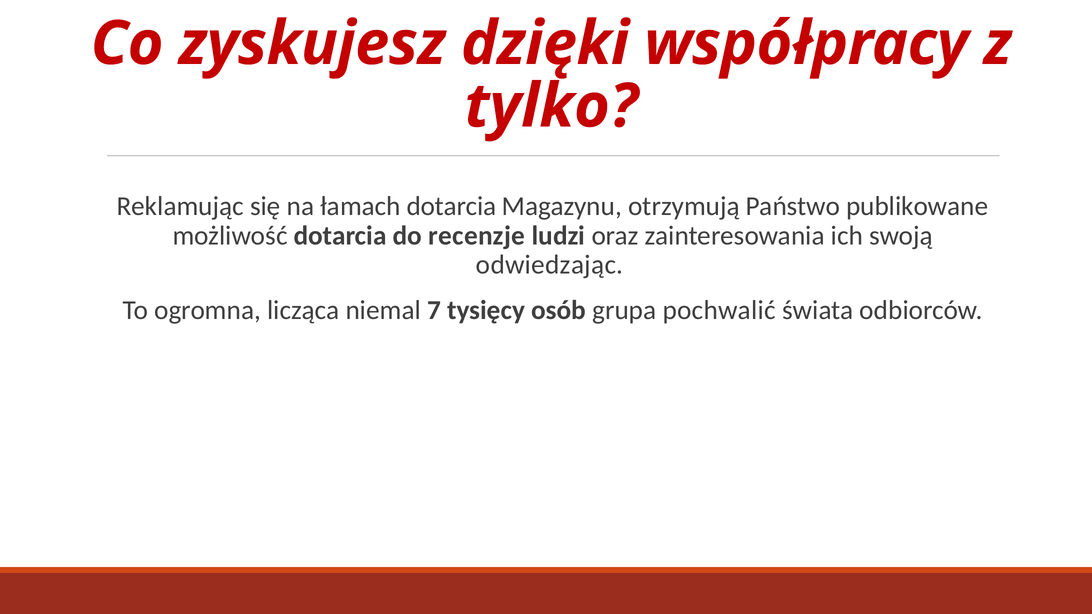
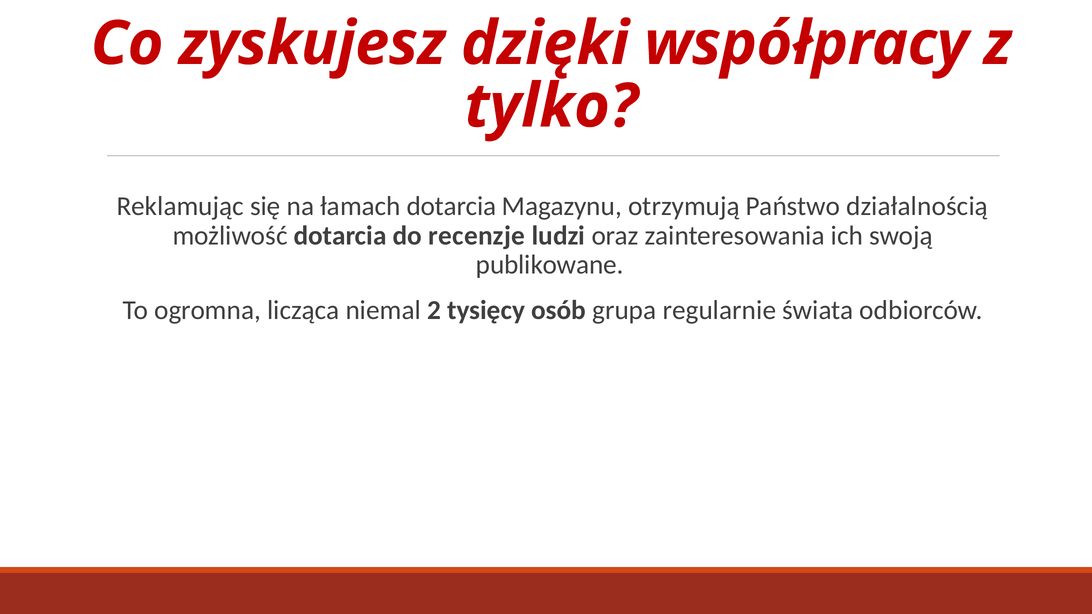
publikowane: publikowane -> działalnością
odwiedzając: odwiedzając -> publikowane
7: 7 -> 2
pochwalić: pochwalić -> regularnie
